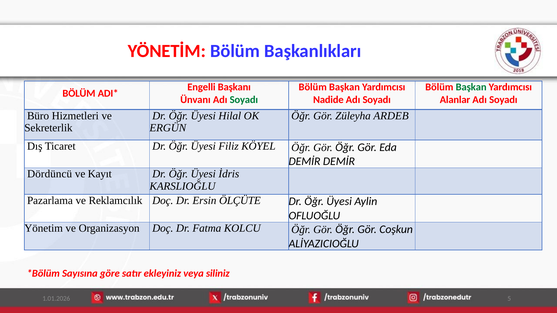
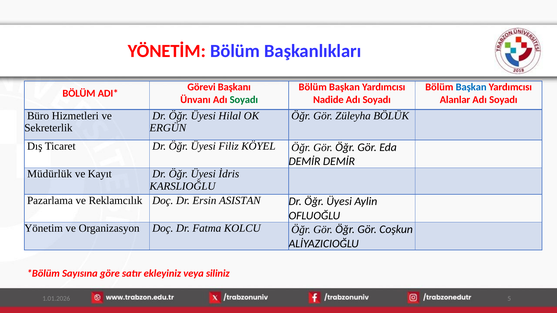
Engelli: Engelli -> Görevi
Başkan at (471, 87) colour: green -> blue
ARDEB: ARDEB -> BÖLÜK
Dördüncü: Dördüncü -> Müdürlük
ÖLÇÜTE: ÖLÇÜTE -> ASISTAN
